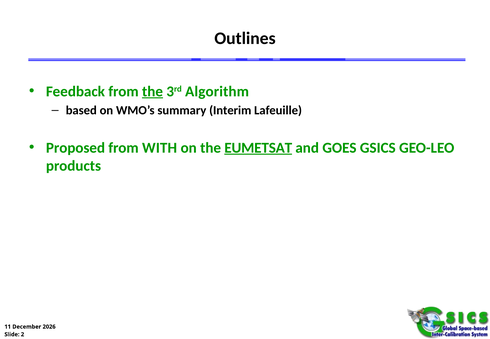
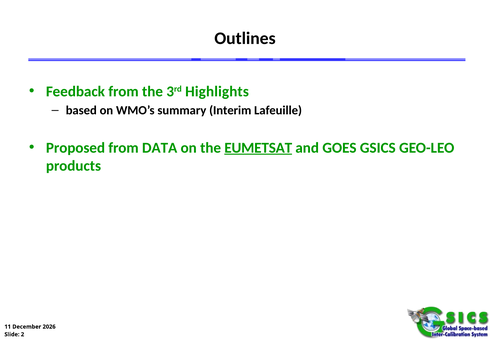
the at (153, 92) underline: present -> none
Algorithm: Algorithm -> Highlights
WITH: WITH -> DATA
